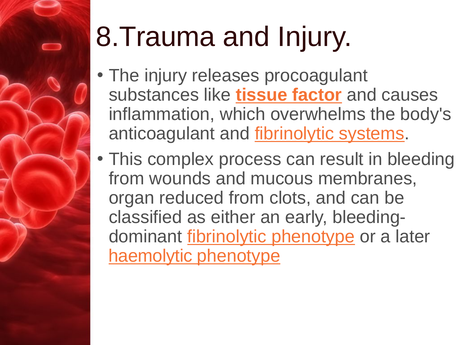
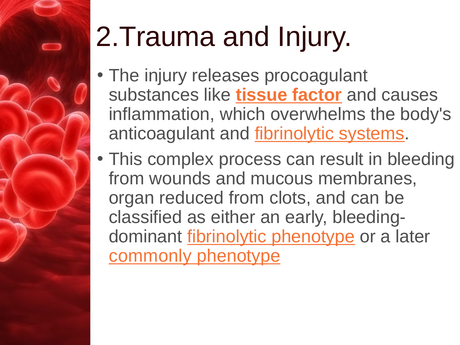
8.Trauma: 8.Trauma -> 2.Trauma
haemolytic: haemolytic -> commonly
